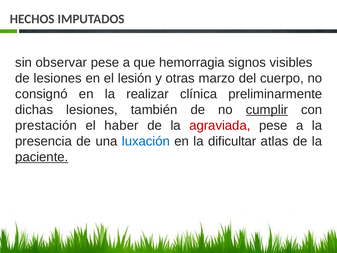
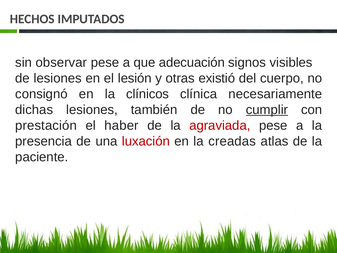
hemorragia: hemorragia -> adecuación
marzo: marzo -> existió
realizar: realizar -> clínicos
preliminarmente: preliminarmente -> necesariamente
luxación colour: blue -> red
dificultar: dificultar -> creadas
paciente underline: present -> none
